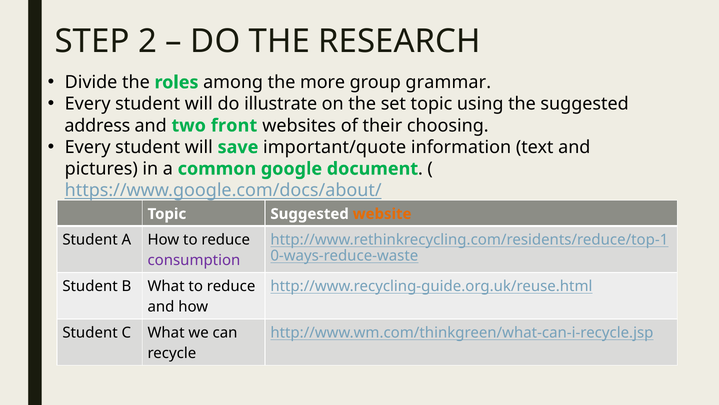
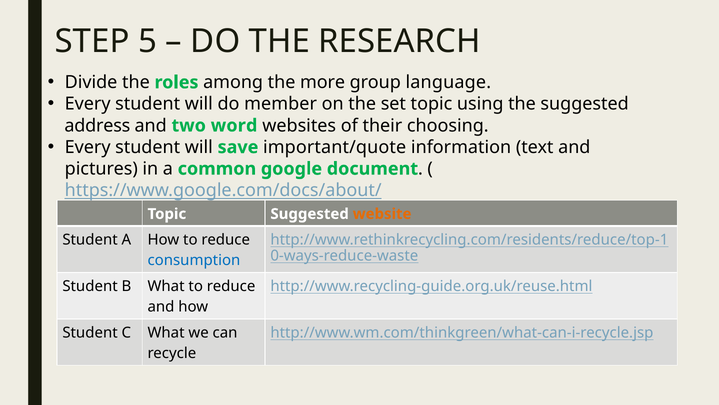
2: 2 -> 5
grammar: grammar -> language
illustrate: illustrate -> member
front: front -> word
consumption colour: purple -> blue
